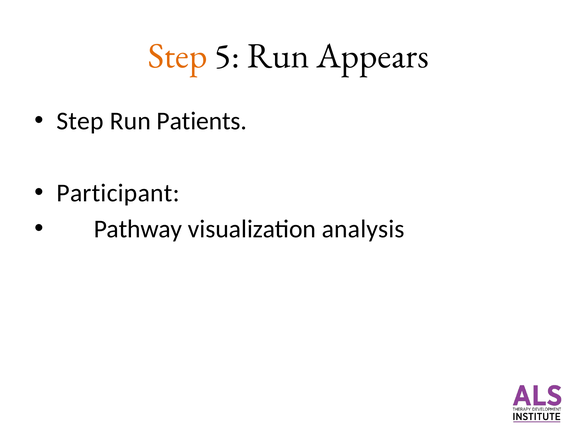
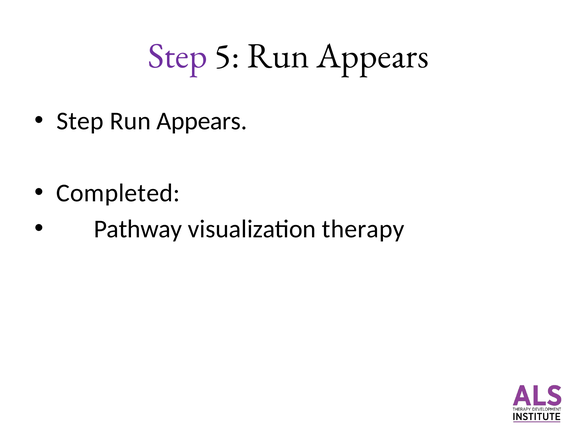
Step at (178, 56) colour: orange -> purple
Patients at (202, 121): Patients -> Appears
Participant: Participant -> Completed
analysis: analysis -> therapy
